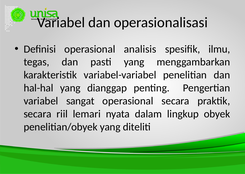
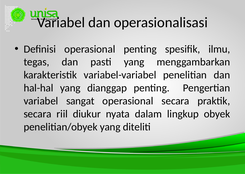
operasional analisis: analisis -> penting
lemari: lemari -> diukur
